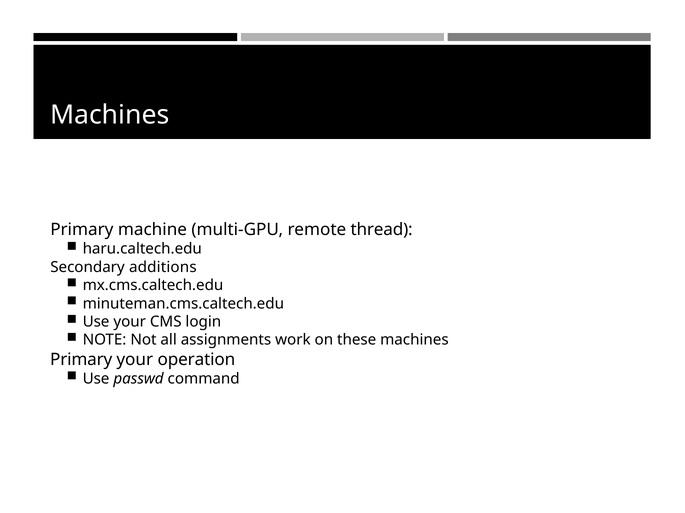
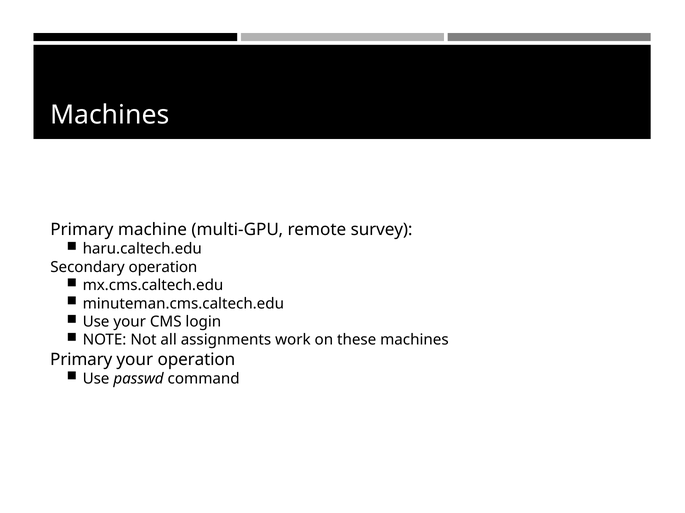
thread: thread -> survey
Secondary additions: additions -> operation
